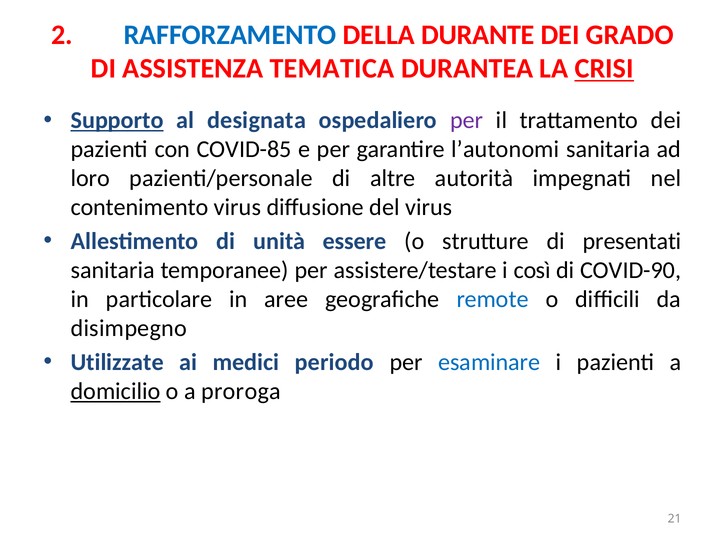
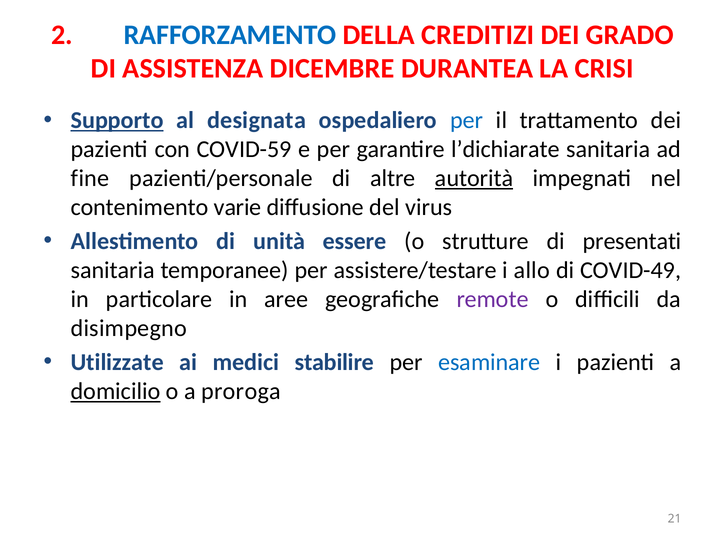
DURANTE: DURANTE -> CREDITIZI
TEMATICA: TEMATICA -> DICEMBRE
CRISI underline: present -> none
per at (467, 120) colour: purple -> blue
COVID-85: COVID-85 -> COVID-59
l’autonomi: l’autonomi -> l’dichiarate
loro: loro -> fine
autorità underline: none -> present
contenimento virus: virus -> varie
così: così -> allo
COVID-90: COVID-90 -> COVID-49
remote colour: blue -> purple
periodo: periodo -> stabilire
